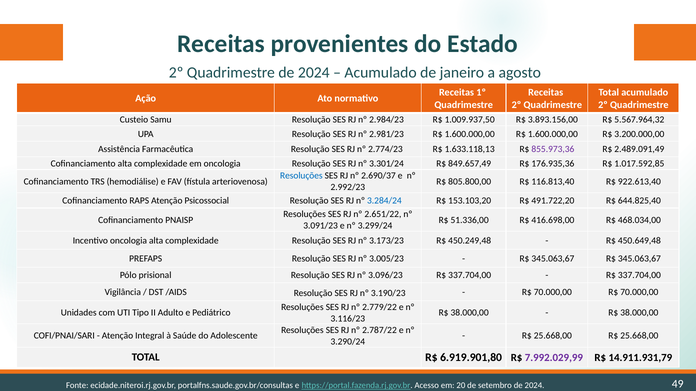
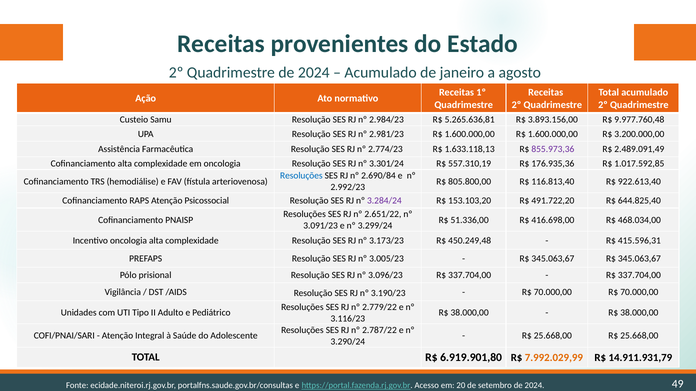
1.009.937,50: 1.009.937,50 -> 5.265.636,81
5.567.964,32: 5.567.964,32 -> 9.977.760,48
849.657,49: 849.657,49 -> 557.310,19
2.690/37: 2.690/37 -> 2.690/84
3.284/24 colour: blue -> purple
450.649,48: 450.649,48 -> 415.596,31
7.992.029,99 colour: purple -> orange
